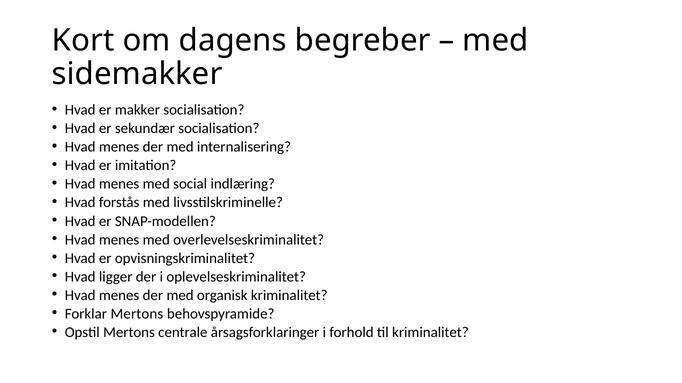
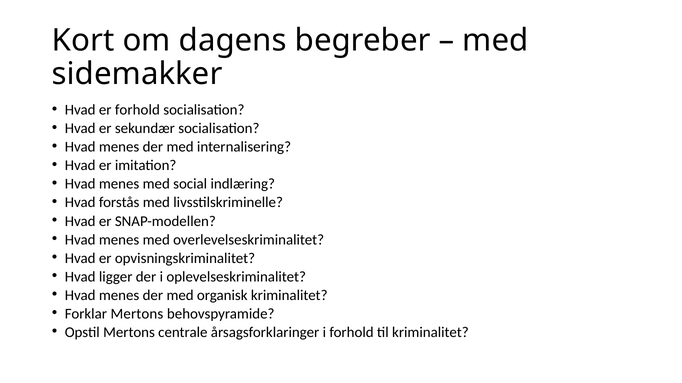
er makker: makker -> forhold
